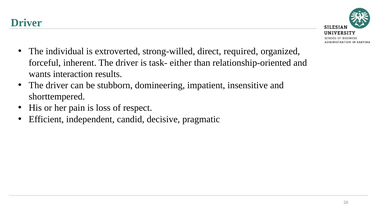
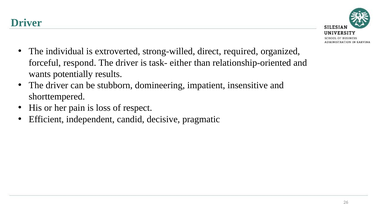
inherent: inherent -> respond
interaction: interaction -> potentially
